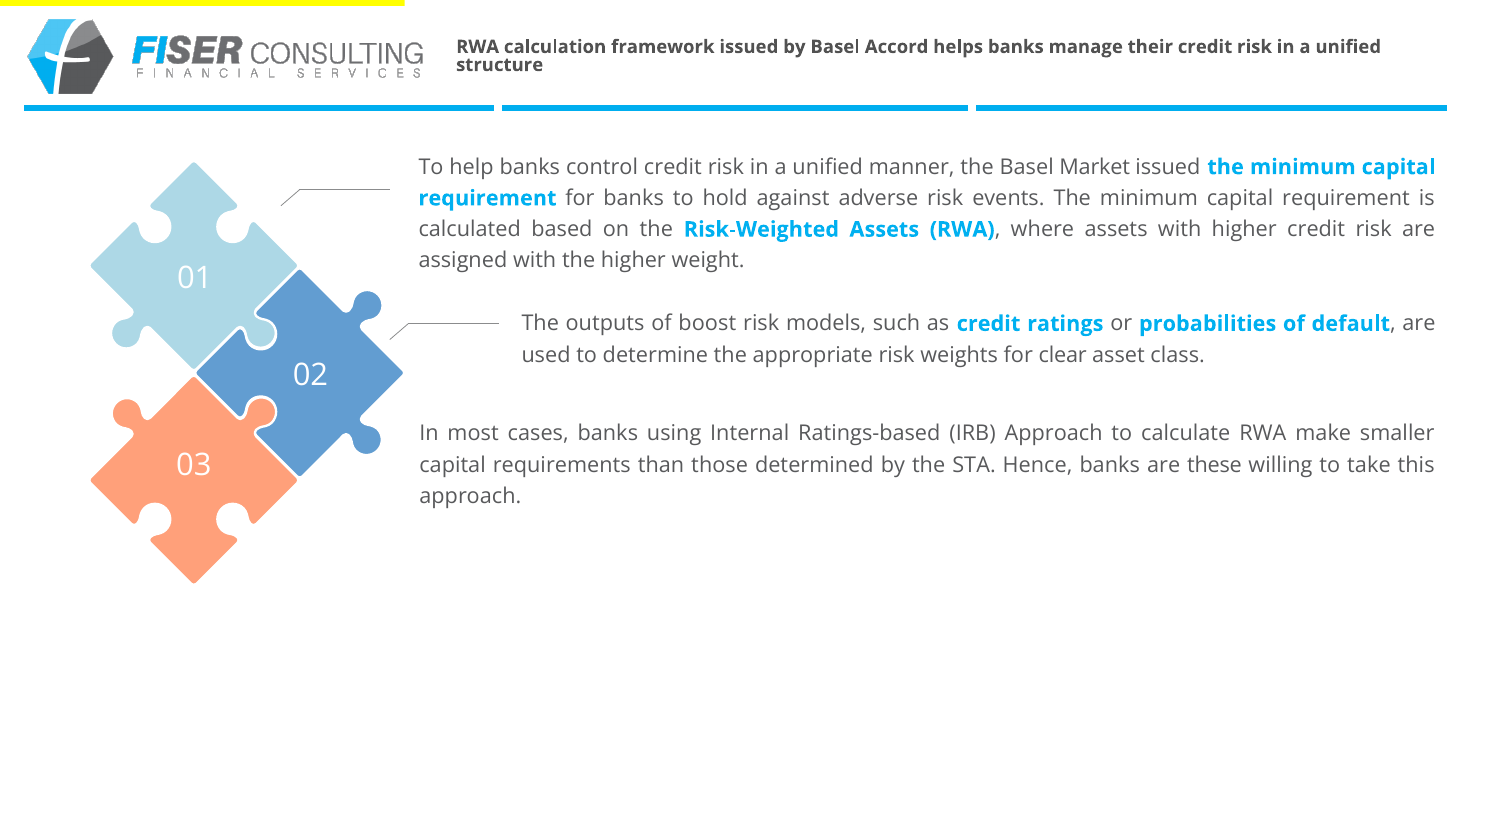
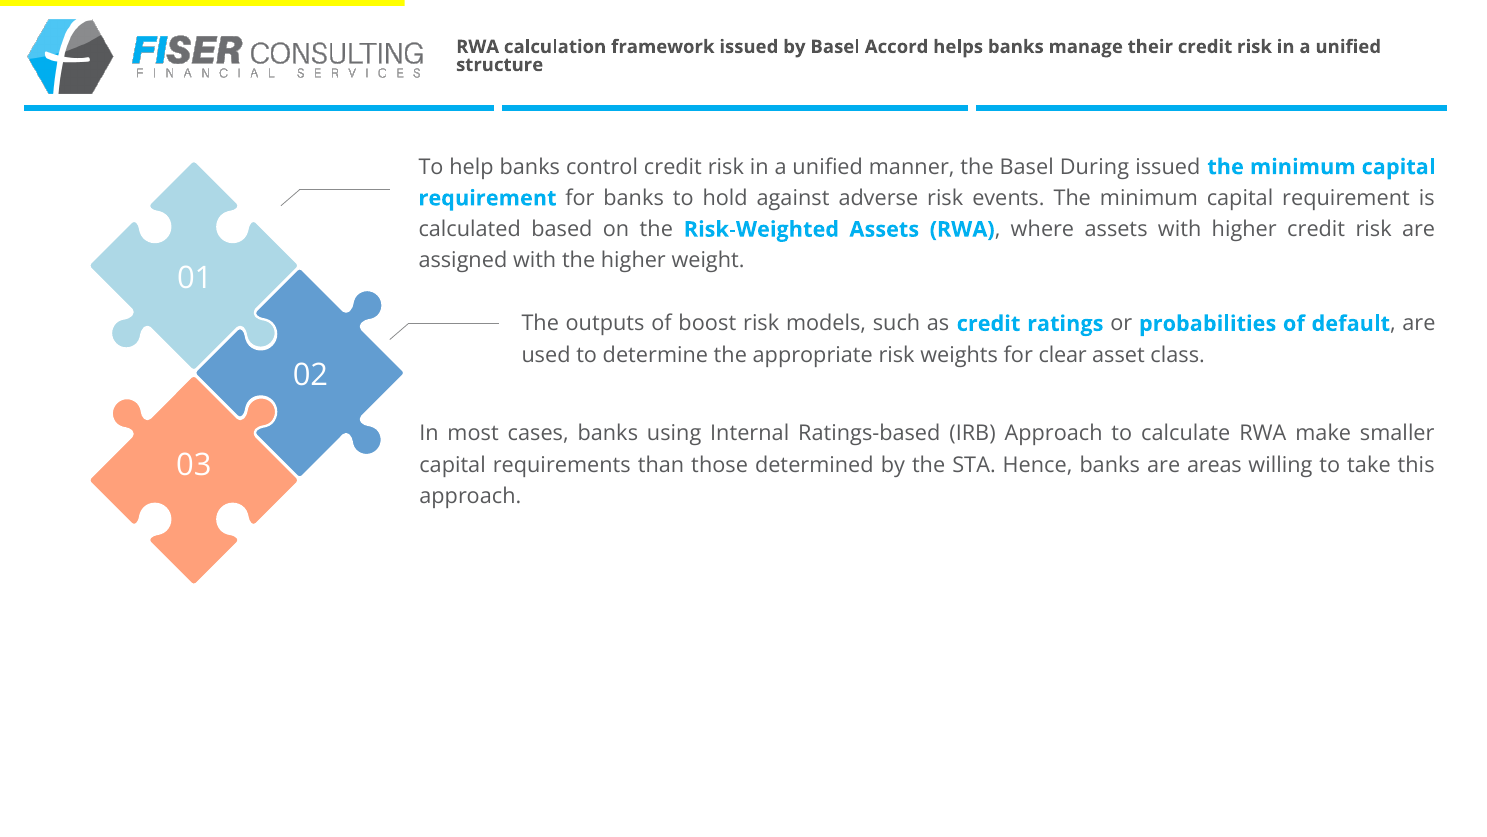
Market: Market -> During
these: these -> areas
